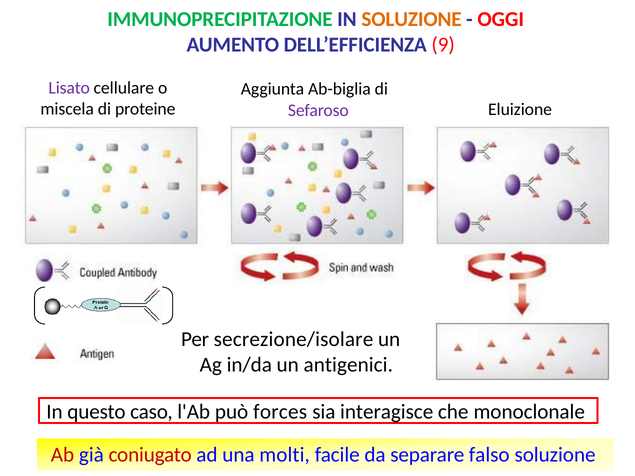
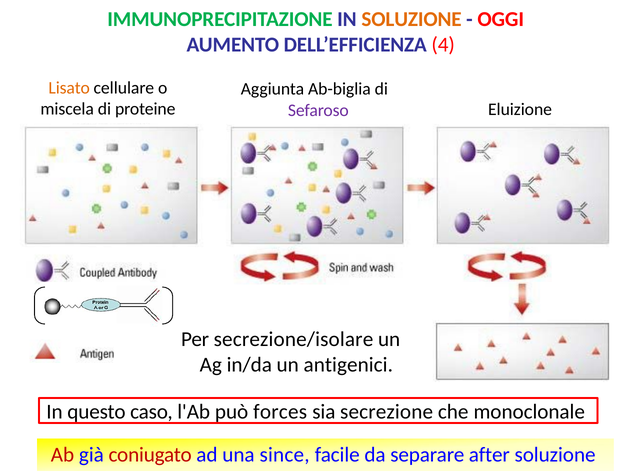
9: 9 -> 4
Lisato colour: purple -> orange
interagisce: interagisce -> secrezione
molti: molti -> since
falso: falso -> after
